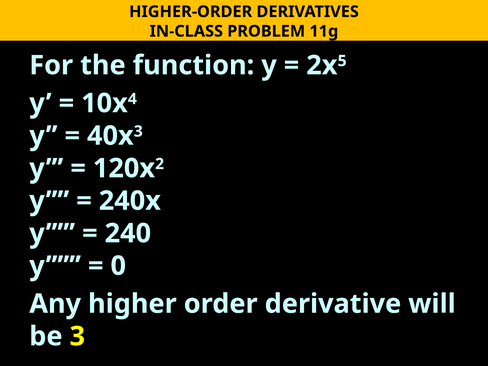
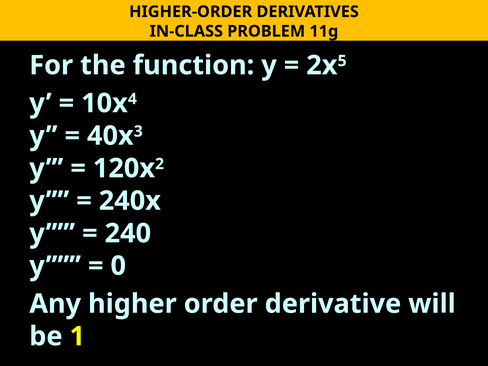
be 3: 3 -> 1
